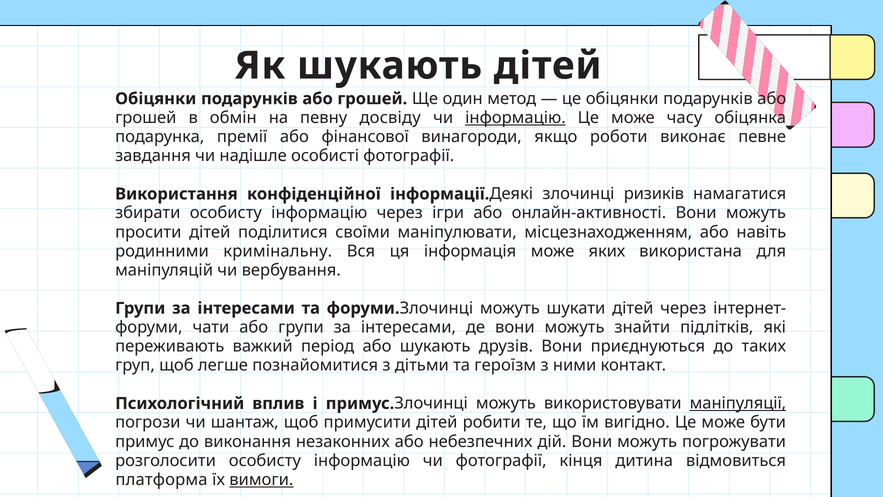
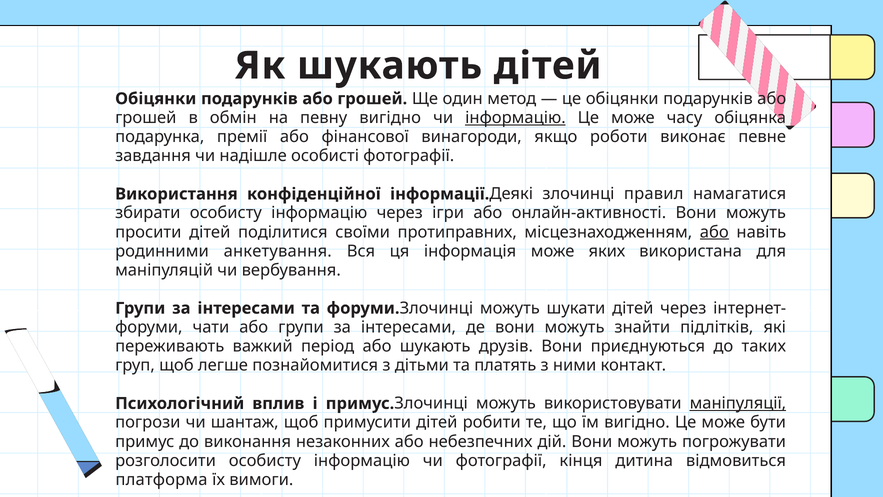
певну досвіду: досвіду -> вигідно
ризиків: ризиків -> правил
маніпулювати: маніпулювати -> протиправних
або at (714, 232) underline: none -> present
кримінальну: кримінальну -> анкетування
героїзм: героїзм -> платять
вимоги underline: present -> none
